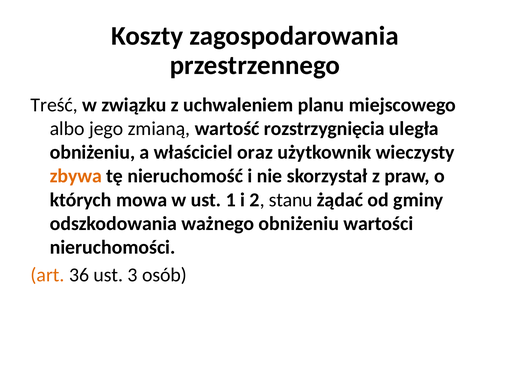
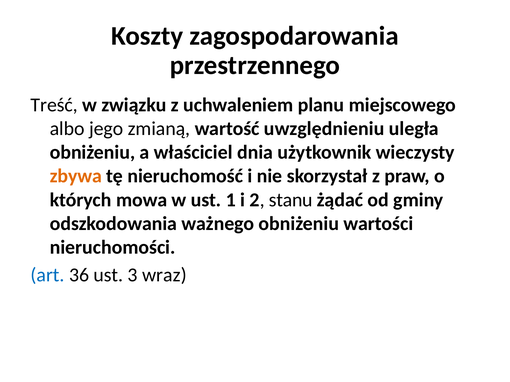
rozstrzygnięcia: rozstrzygnięcia -> uwzględnieniu
oraz: oraz -> dnia
art colour: orange -> blue
osób: osób -> wraz
